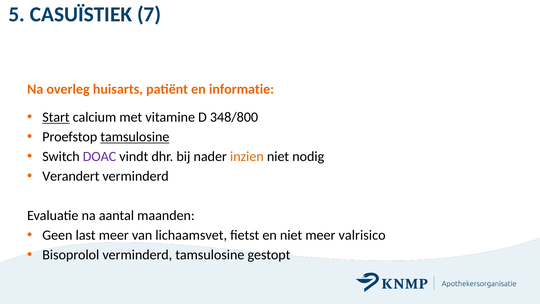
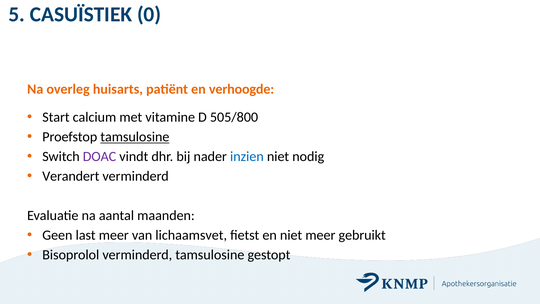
7: 7 -> 0
informatie: informatie -> verhoogde
Start underline: present -> none
348/800: 348/800 -> 505/800
inzien colour: orange -> blue
valrisico: valrisico -> gebruikt
